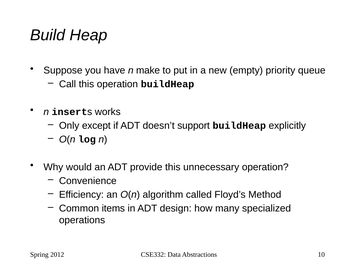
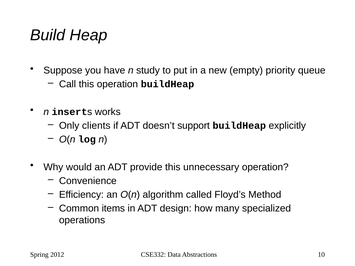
make: make -> study
except: except -> clients
